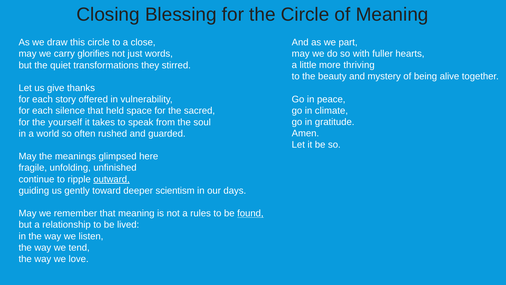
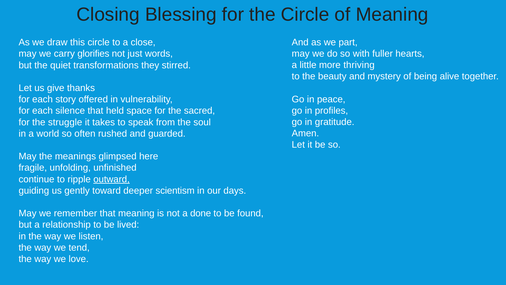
climate: climate -> profiles
yourself: yourself -> struggle
rules: rules -> done
found underline: present -> none
